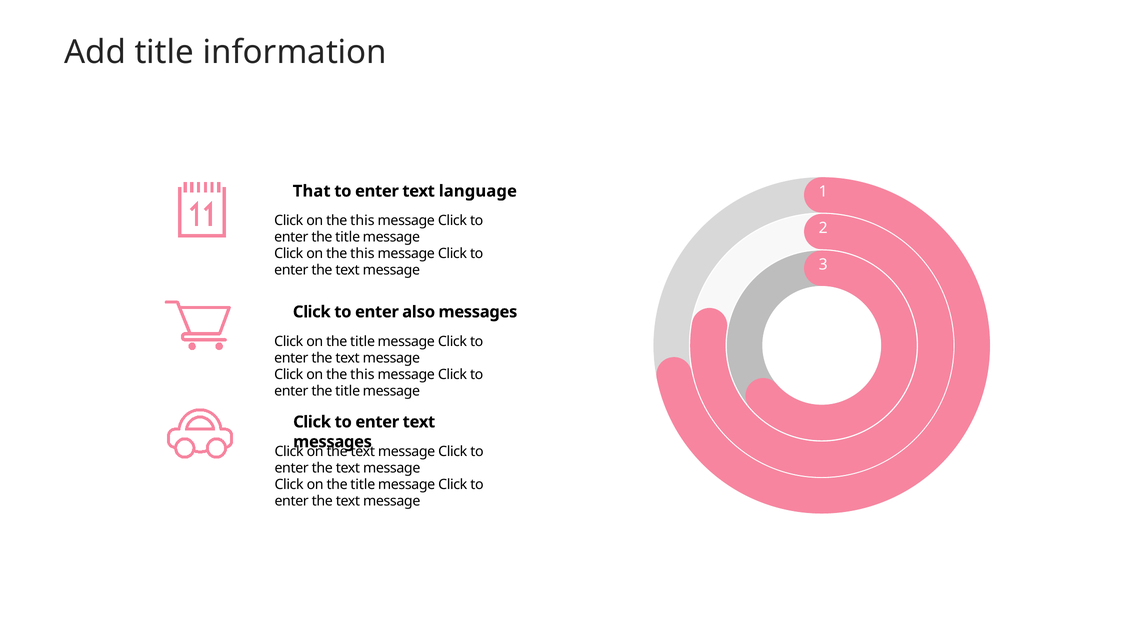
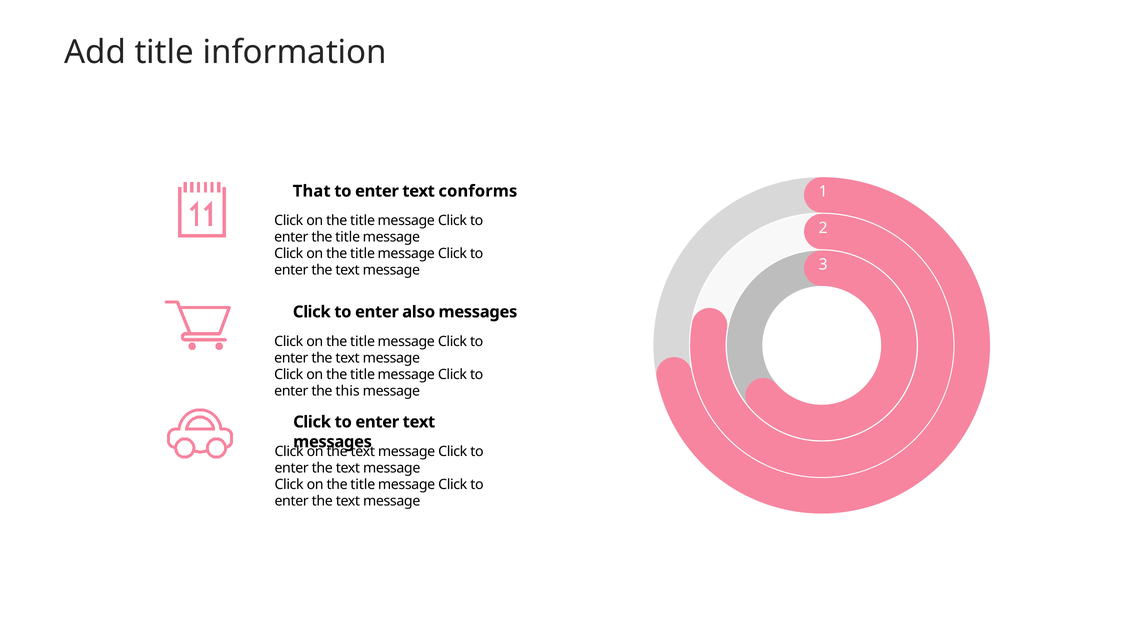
language: language -> conforms
this at (362, 221): this -> title
this at (362, 254): this -> title
this at (362, 375): this -> title
title at (348, 391): title -> this
